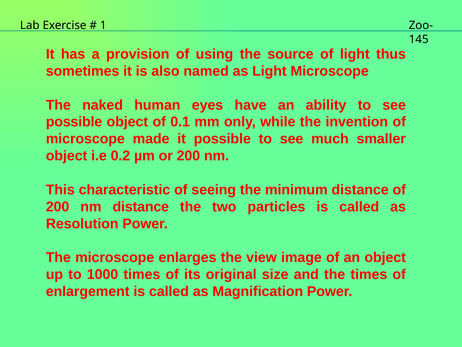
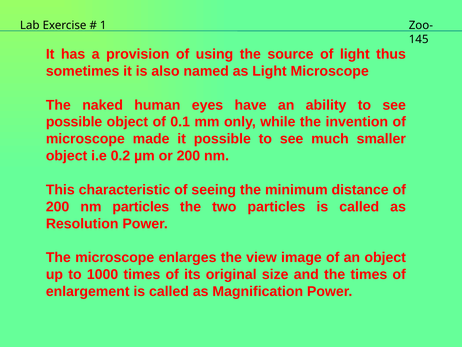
nm distance: distance -> particles
